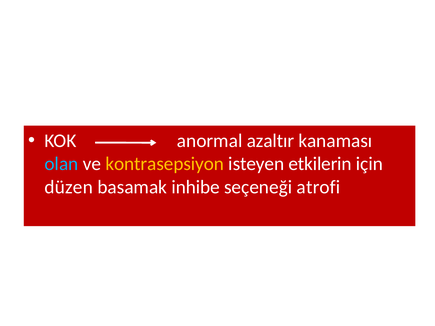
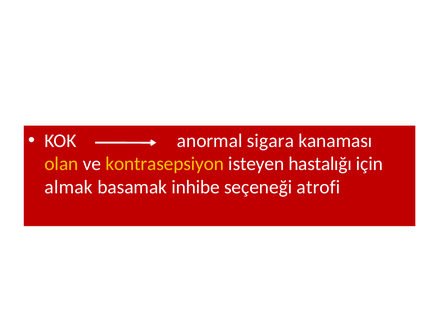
azaltır: azaltır -> sigara
olan colour: light blue -> yellow
etkilerin: etkilerin -> hastalığı
düzen: düzen -> almak
